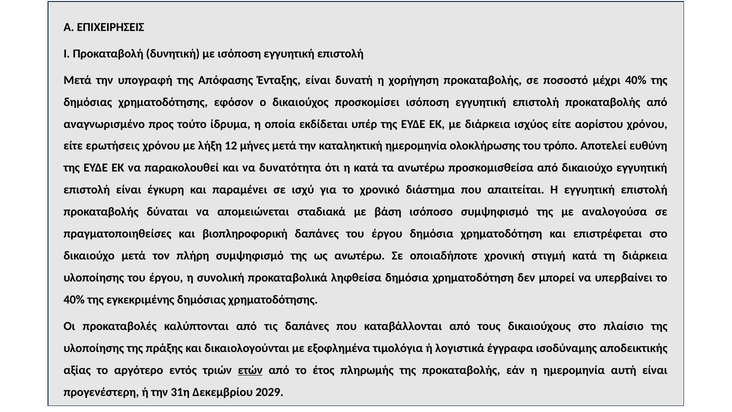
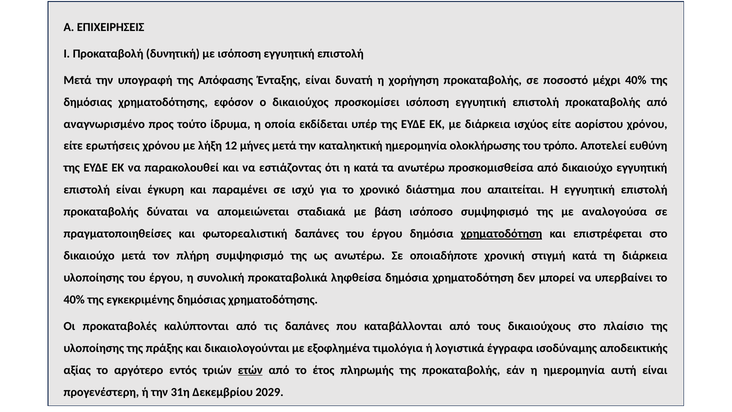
δυνατότητα: δυνατότητα -> εστιάζοντας
βιοπληροφορική: βιοπληροφορική -> φωτορεαλιστική
χρηματοδότηση at (502, 234) underline: none -> present
